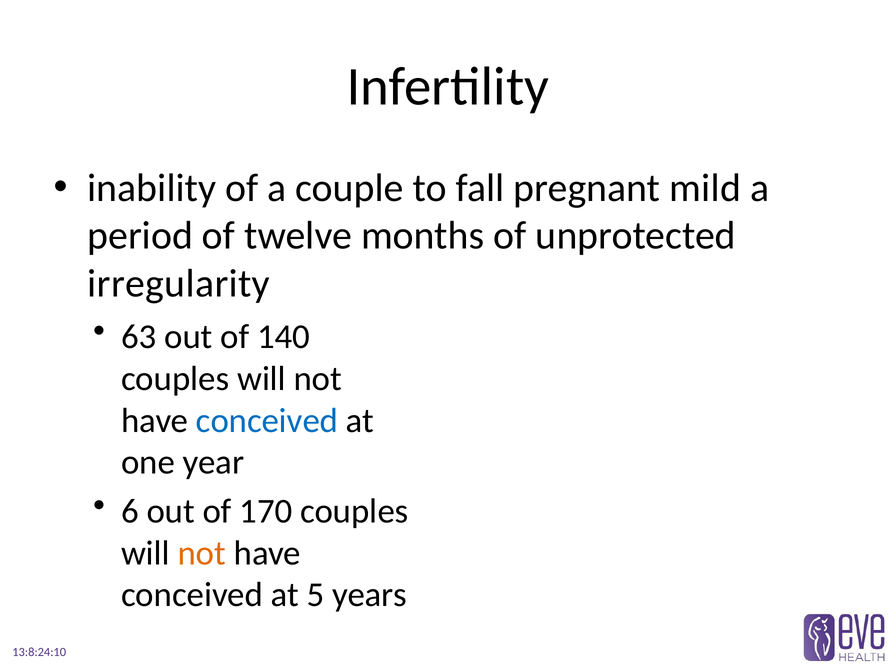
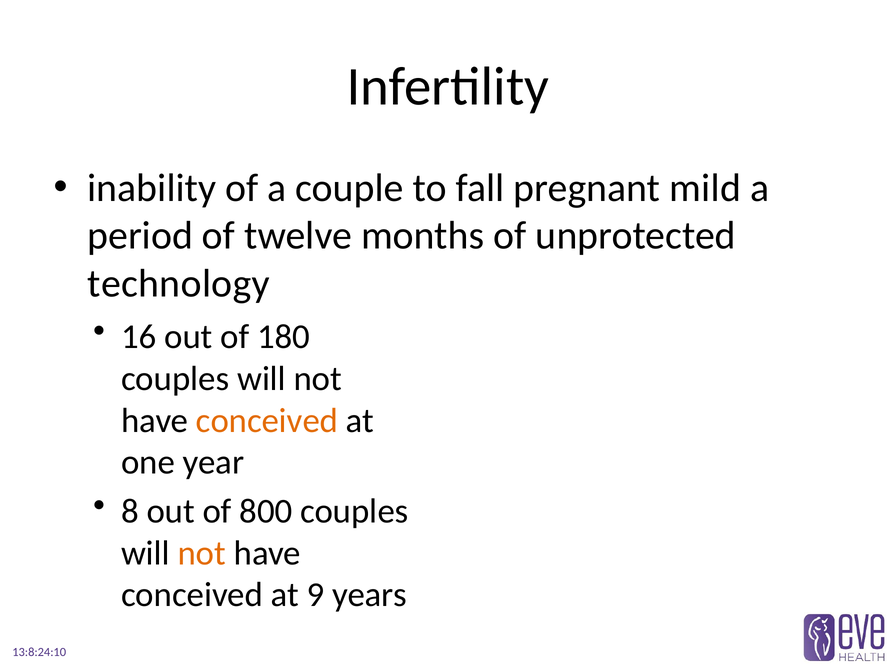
irregularity: irregularity -> technology
63: 63 -> 16
140: 140 -> 180
conceived at (267, 421) colour: blue -> orange
6: 6 -> 8
170: 170 -> 800
5: 5 -> 9
